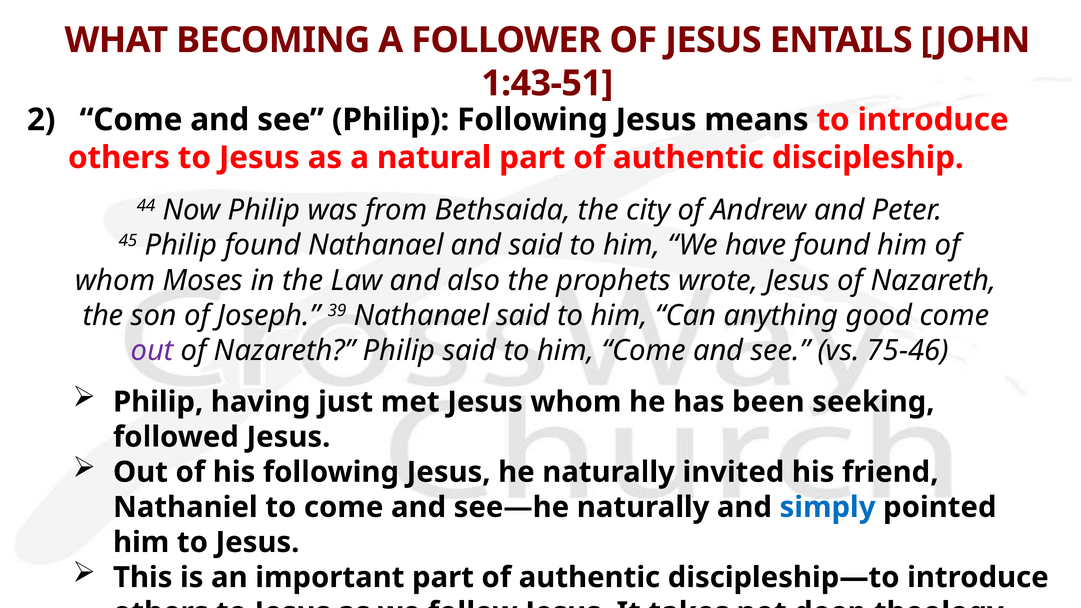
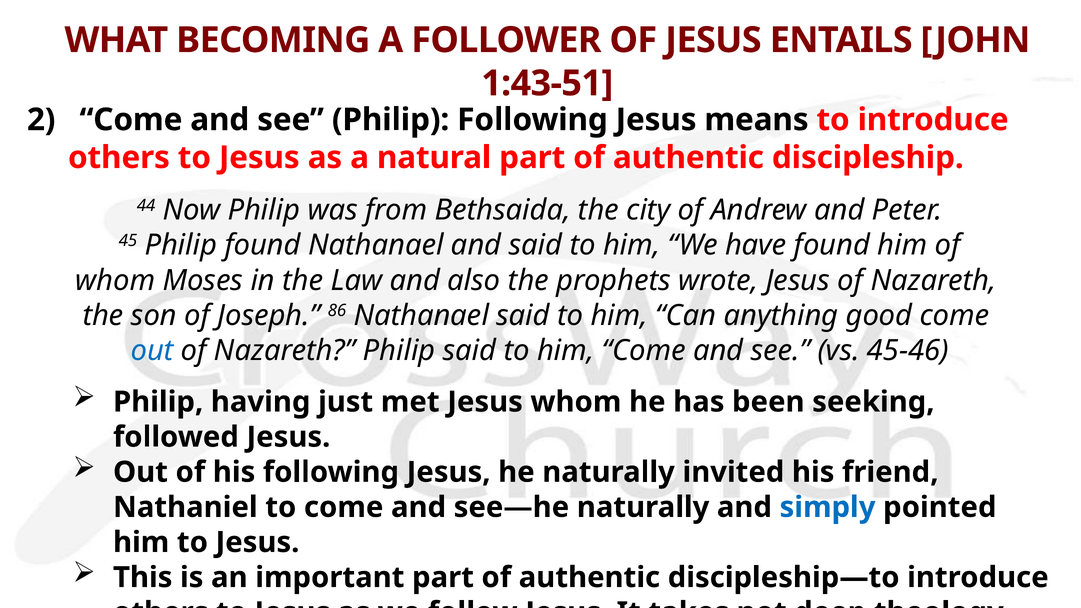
39: 39 -> 86
out at (152, 351) colour: purple -> blue
75-46: 75-46 -> 45-46
